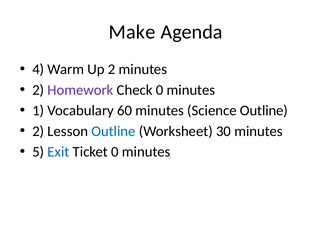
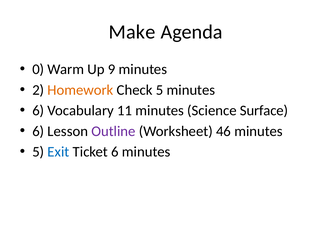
4: 4 -> 0
Up 2: 2 -> 9
Homework colour: purple -> orange
Check 0: 0 -> 5
1 at (38, 111): 1 -> 6
60: 60 -> 11
Science Outline: Outline -> Surface
2 at (38, 131): 2 -> 6
Outline at (113, 131) colour: blue -> purple
30: 30 -> 46
Ticket 0: 0 -> 6
